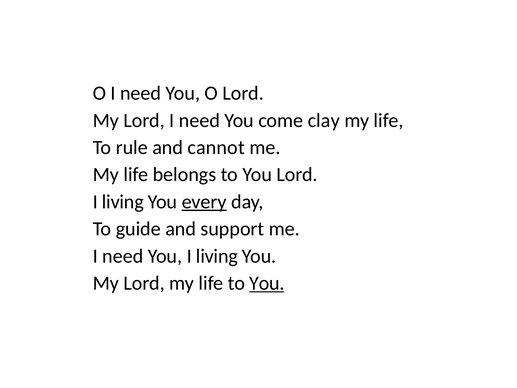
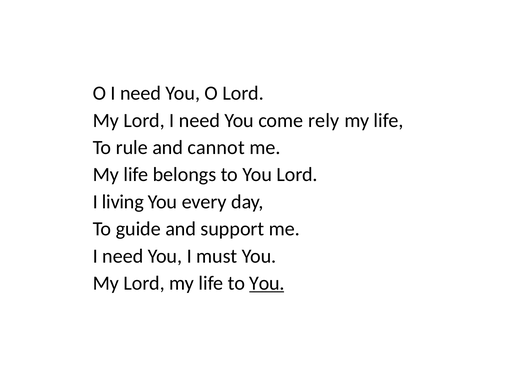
clay: clay -> rely
every underline: present -> none
You I living: living -> must
